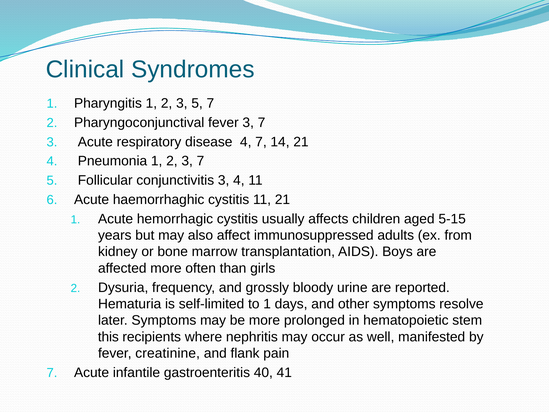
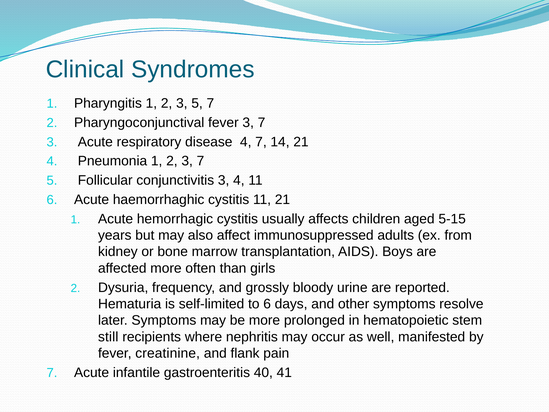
to 1: 1 -> 6
this: this -> still
